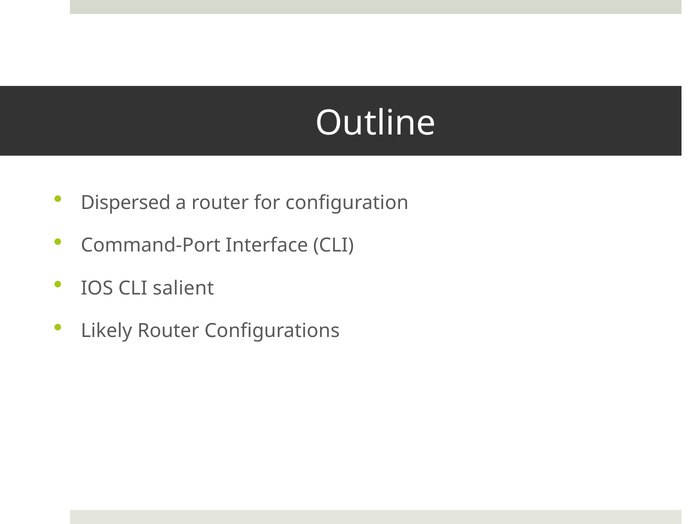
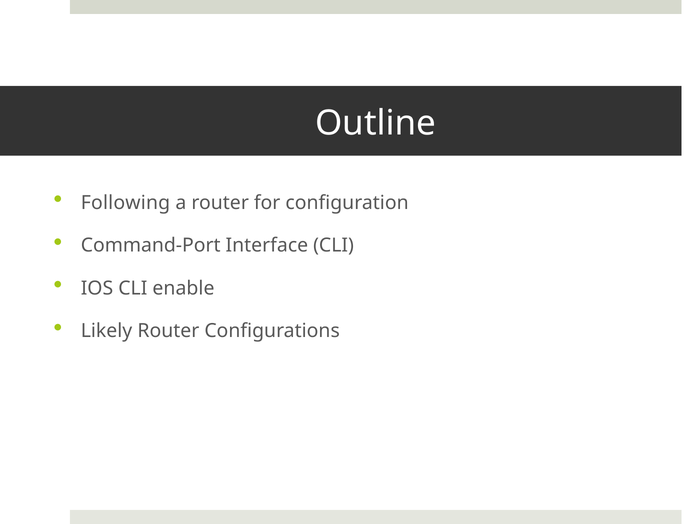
Dispersed: Dispersed -> Following
salient: salient -> enable
